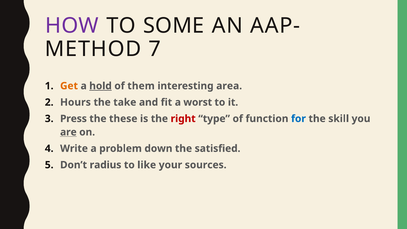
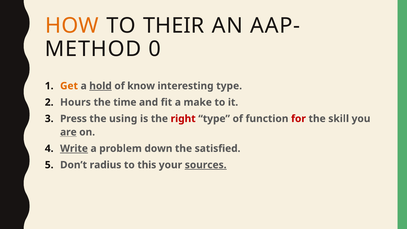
HOW colour: purple -> orange
SOME: SOME -> THEIR
7: 7 -> 0
them: them -> know
interesting area: area -> type
take: take -> time
worst: worst -> make
these: these -> using
for colour: blue -> red
Write underline: none -> present
like: like -> this
sources underline: none -> present
